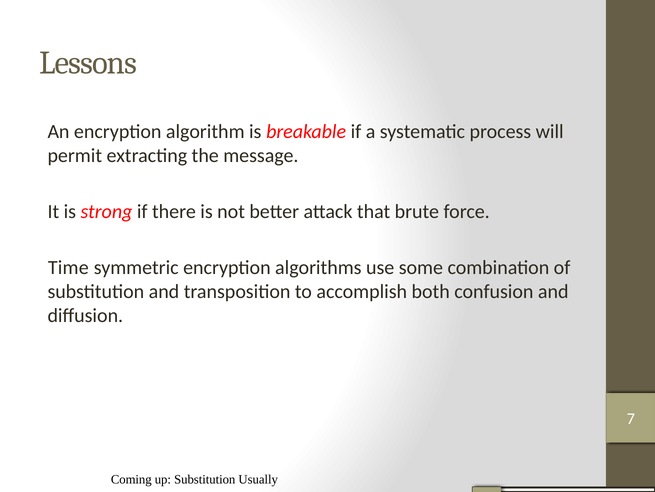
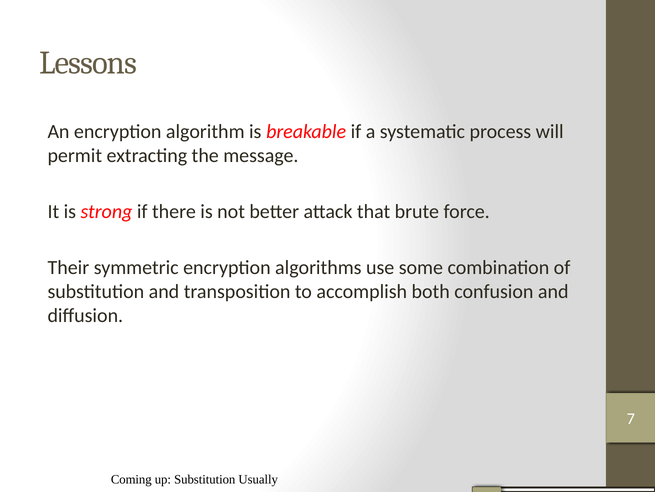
Time: Time -> Their
